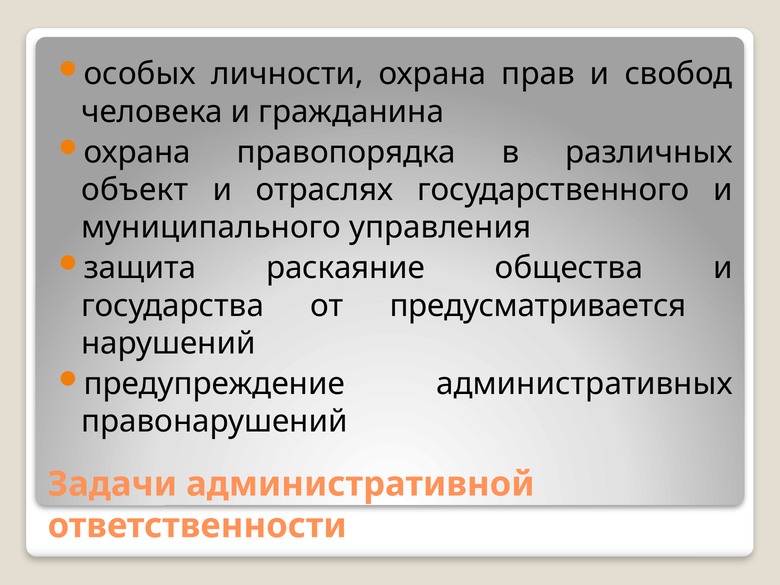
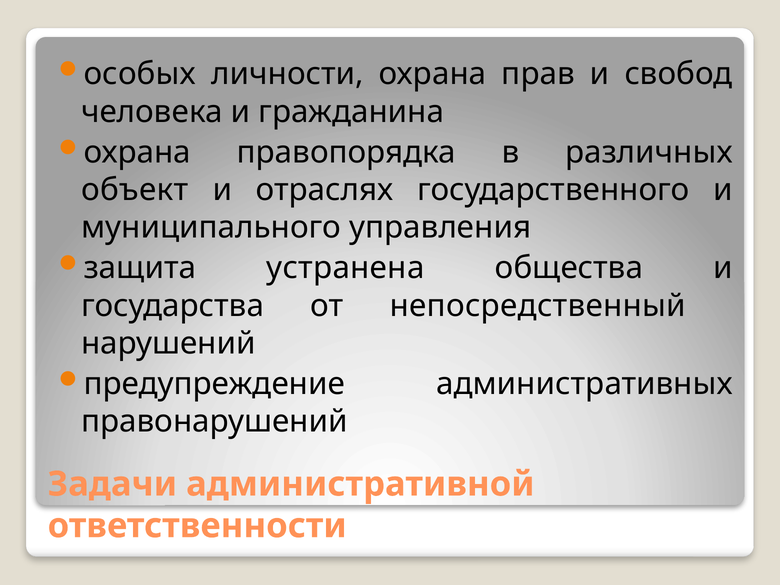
раскаяние: раскаяние -> устранена
предусматривается: предусматривается -> непосредственный
